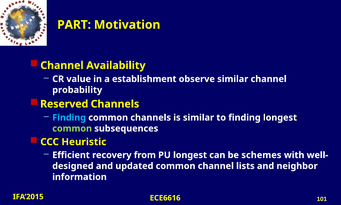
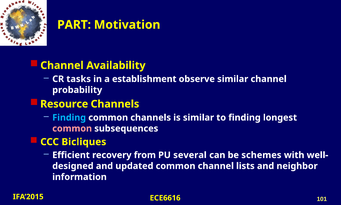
value: value -> tasks
Reserved: Reserved -> Resource
common at (72, 128) colour: light green -> pink
Heuristic: Heuristic -> Bicliques
PU longest: longest -> several
